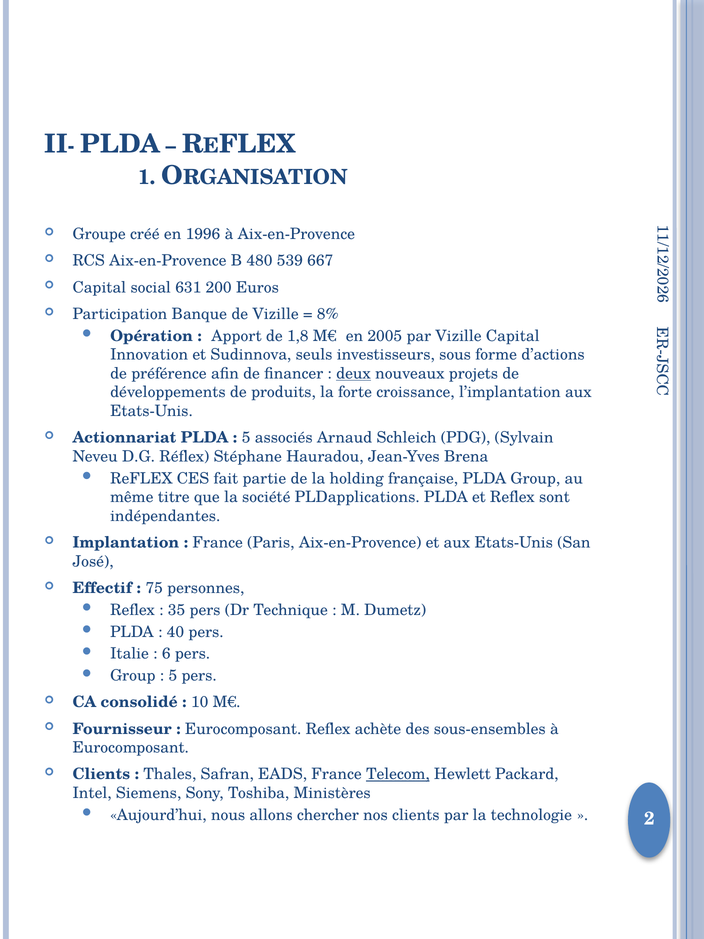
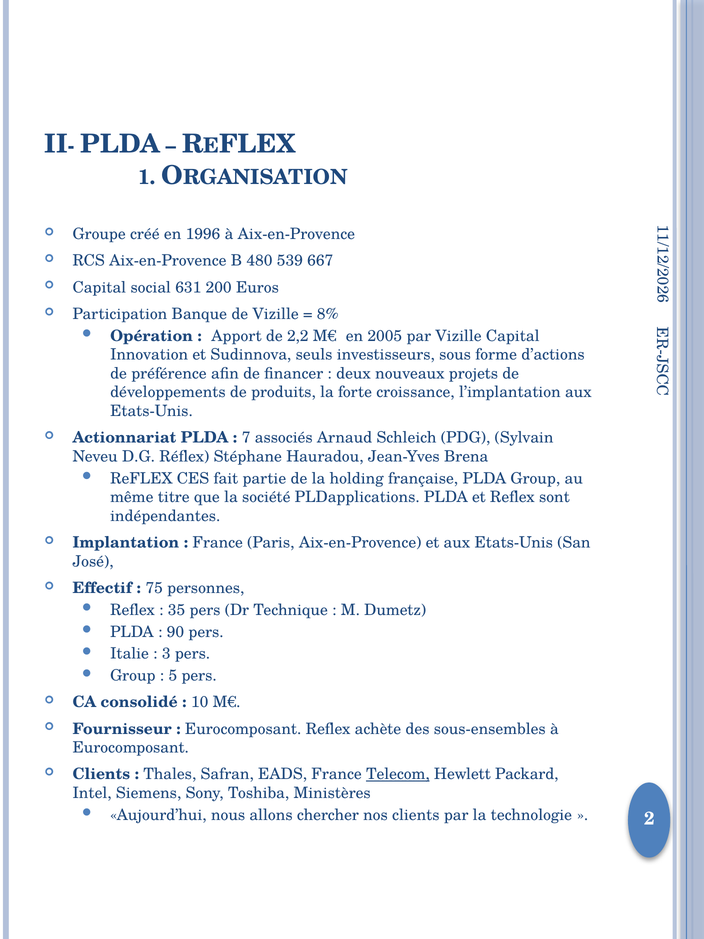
1,8: 1,8 -> 2,2
deux underline: present -> none
5 at (246, 438): 5 -> 7
40: 40 -> 90
6 at (166, 654): 6 -> 3
